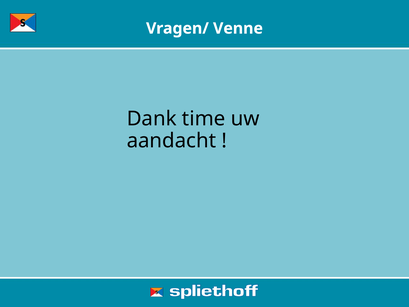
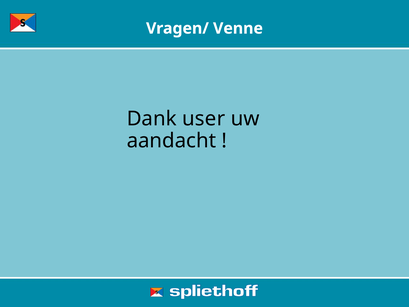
time: time -> user
